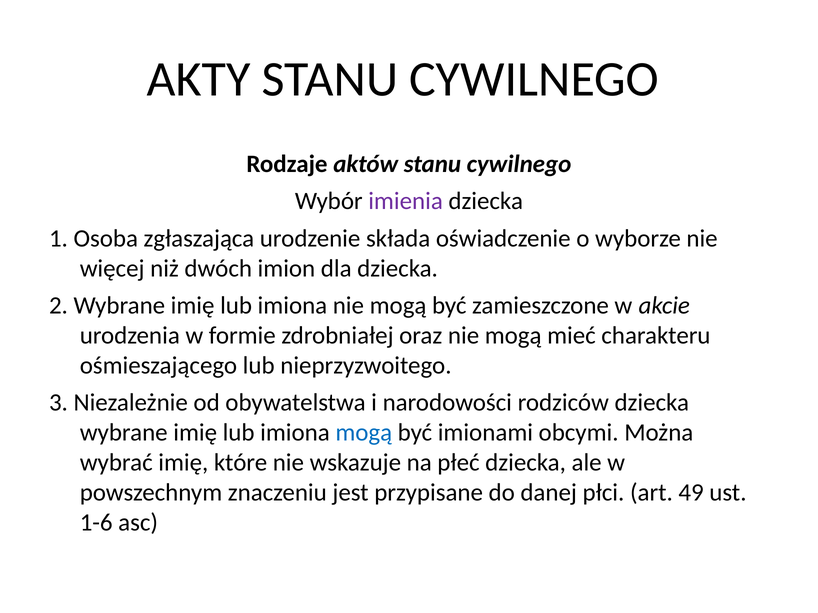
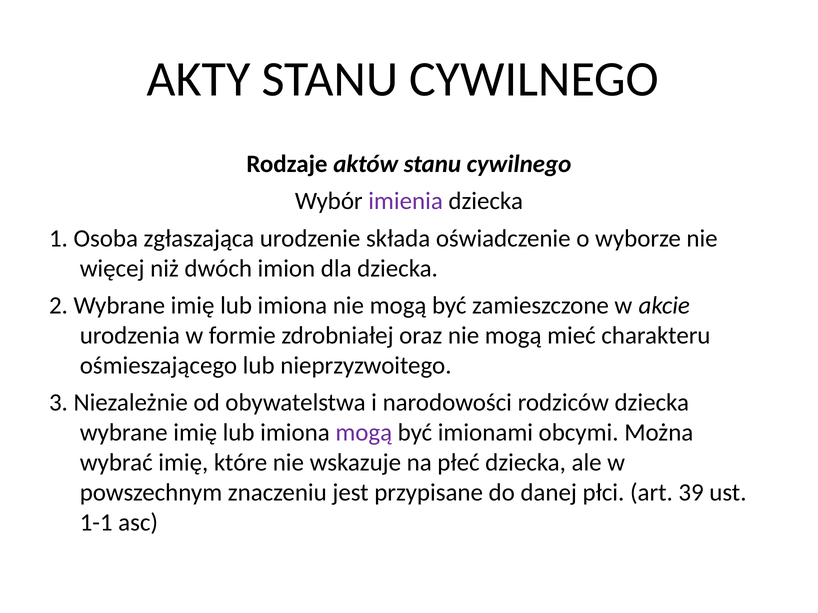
mogą at (364, 433) colour: blue -> purple
49: 49 -> 39
1-6: 1-6 -> 1-1
